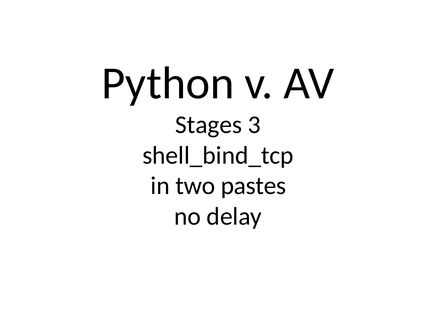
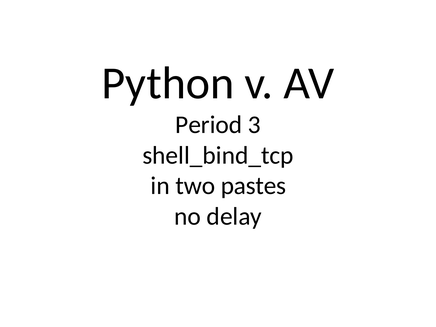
Stages: Stages -> Period
